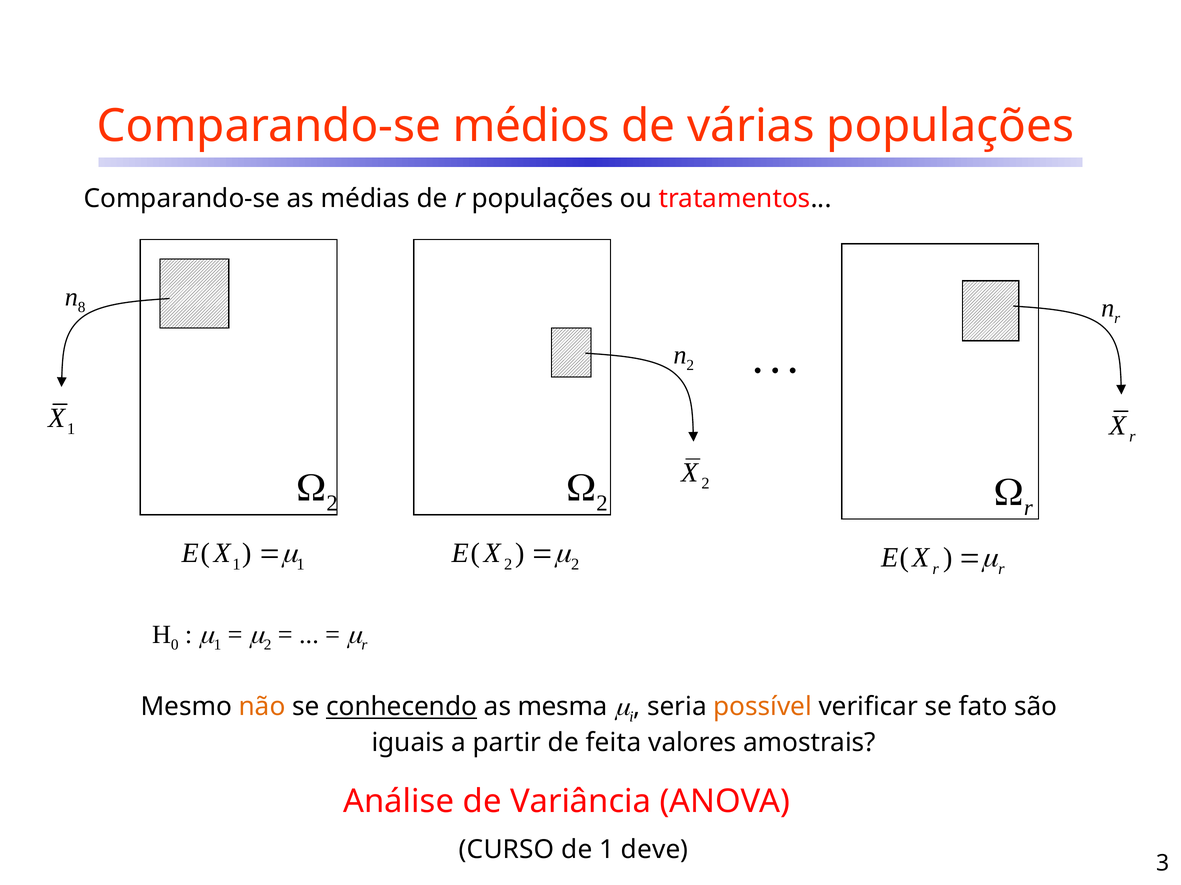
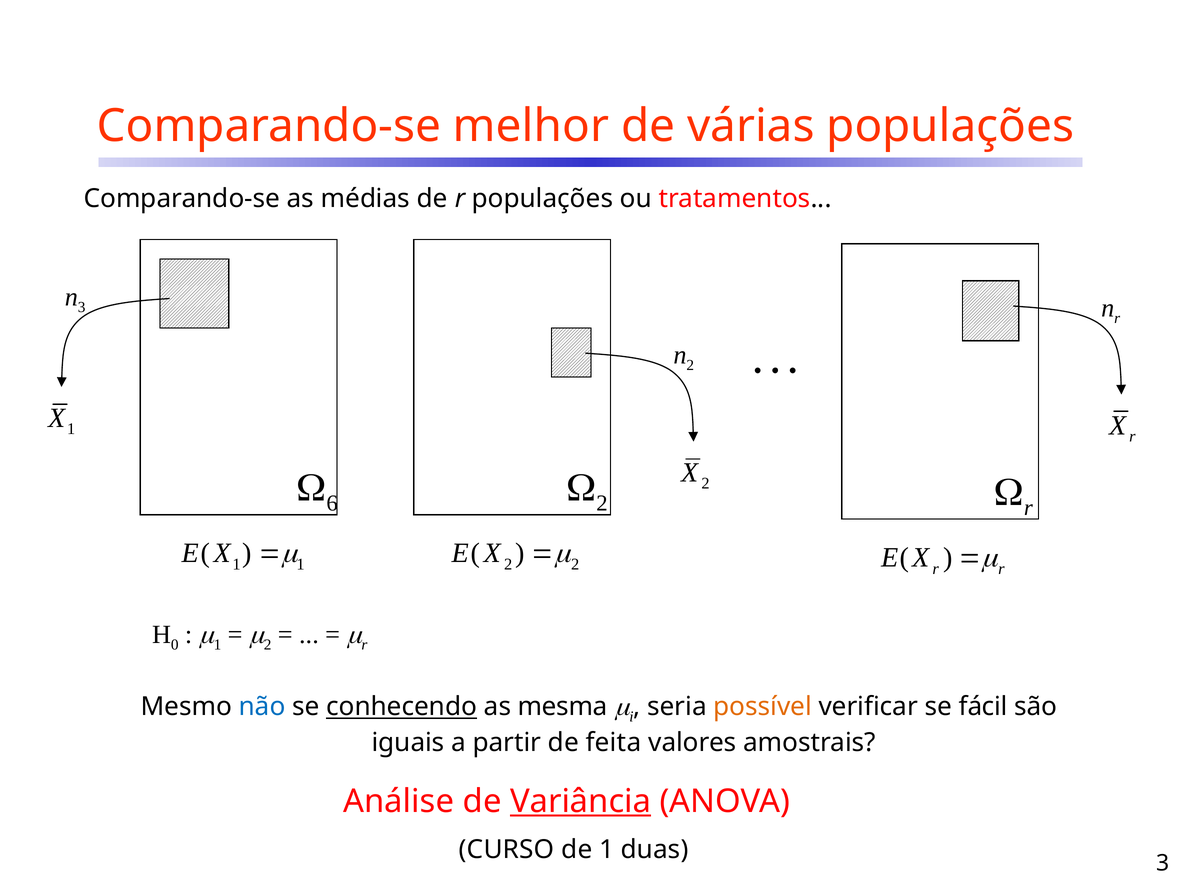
médios: médios -> melhor
8 at (82, 307): 8 -> 3
2 at (332, 504): 2 -> 6
não colour: orange -> blue
fato: fato -> fácil
Variância underline: none -> present
deve: deve -> duas
